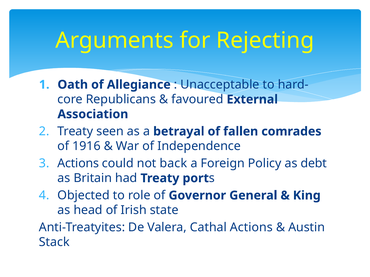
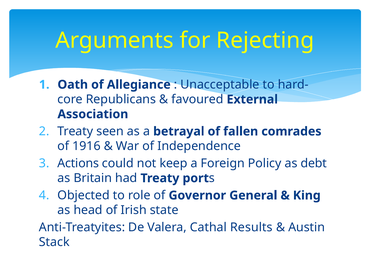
back: back -> keep
Cathal Actions: Actions -> Results
